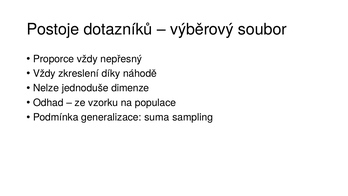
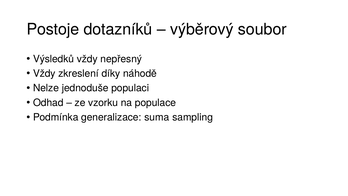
Proporce: Proporce -> Výsledků
dimenze: dimenze -> populaci
